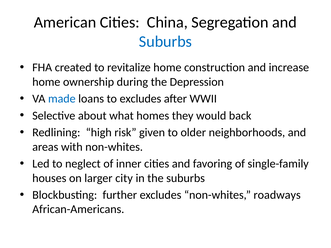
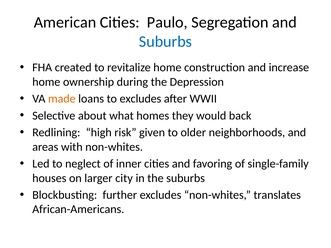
China: China -> Paulo
made colour: blue -> orange
roadways: roadways -> translates
